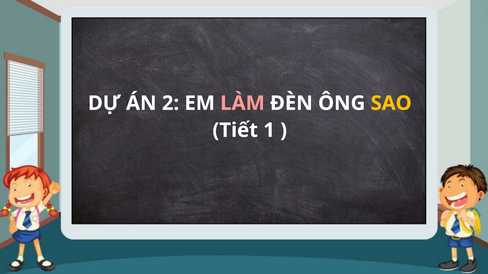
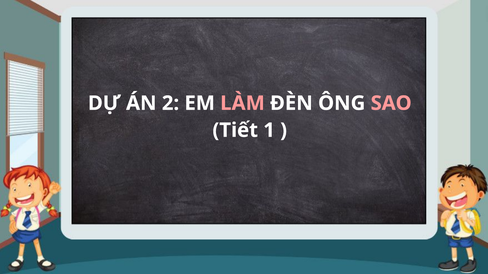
SAO colour: yellow -> pink
